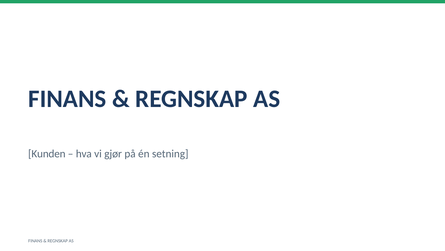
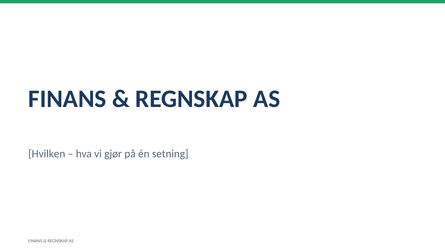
Kunden: Kunden -> Hvilken
